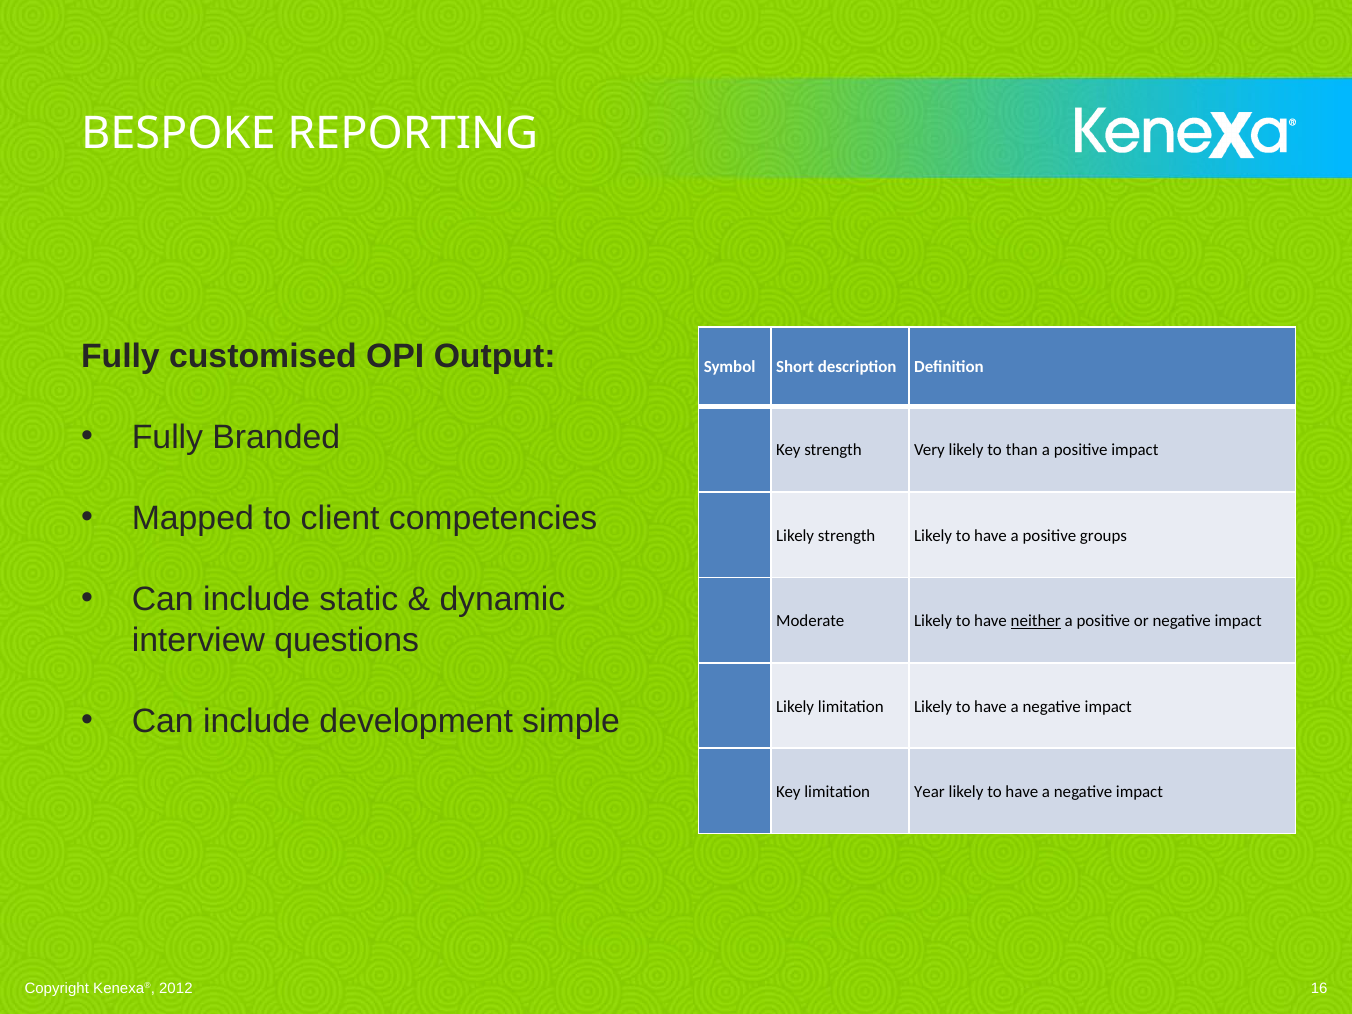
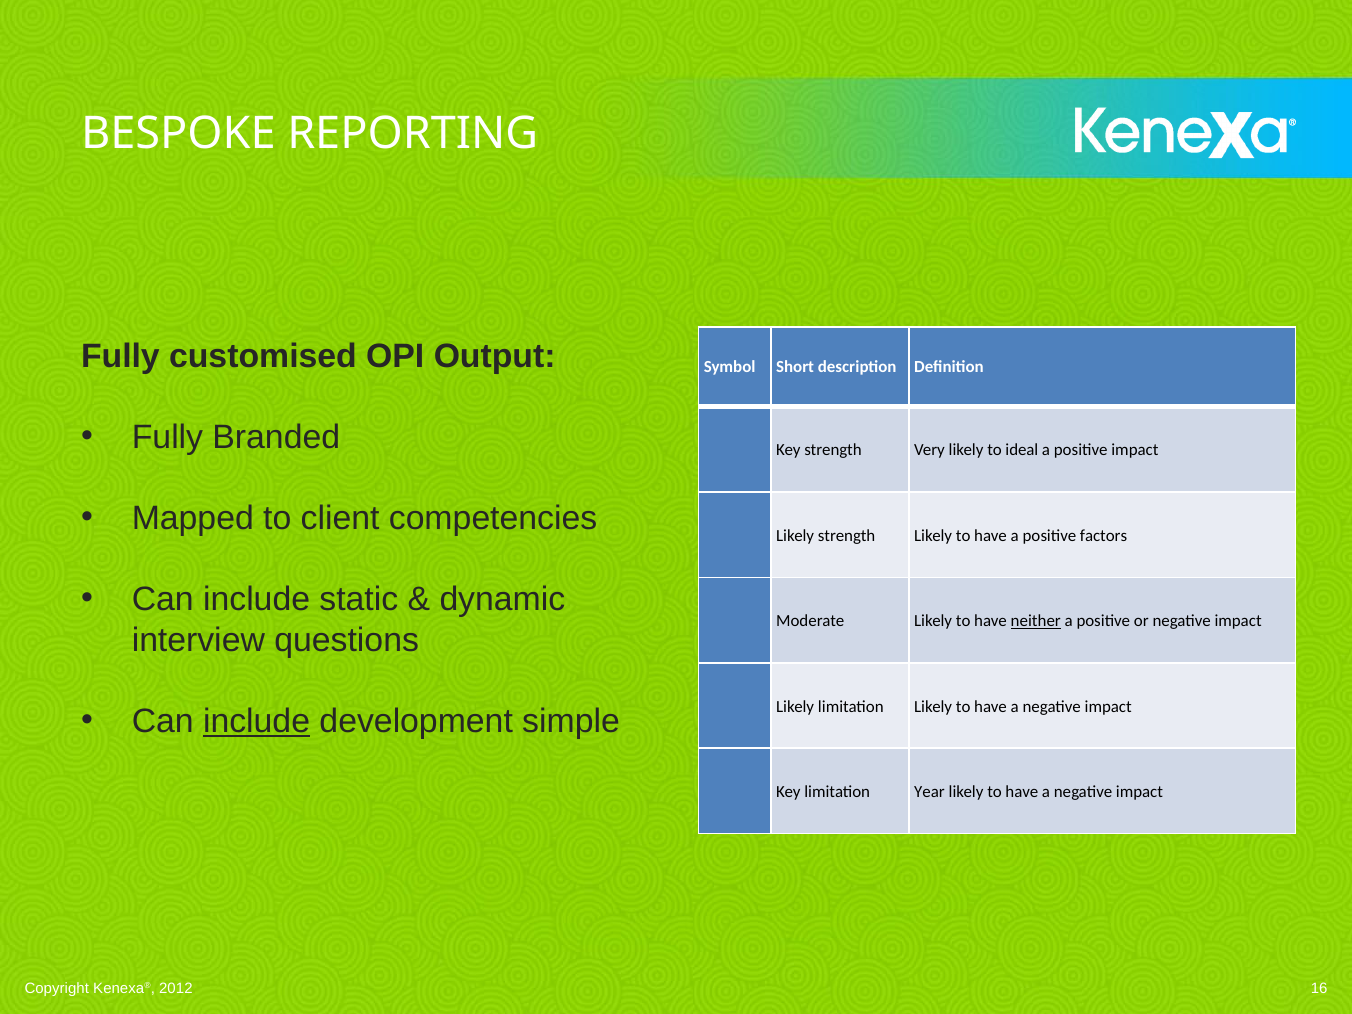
than: than -> ideal
groups: groups -> factors
include at (257, 721) underline: none -> present
